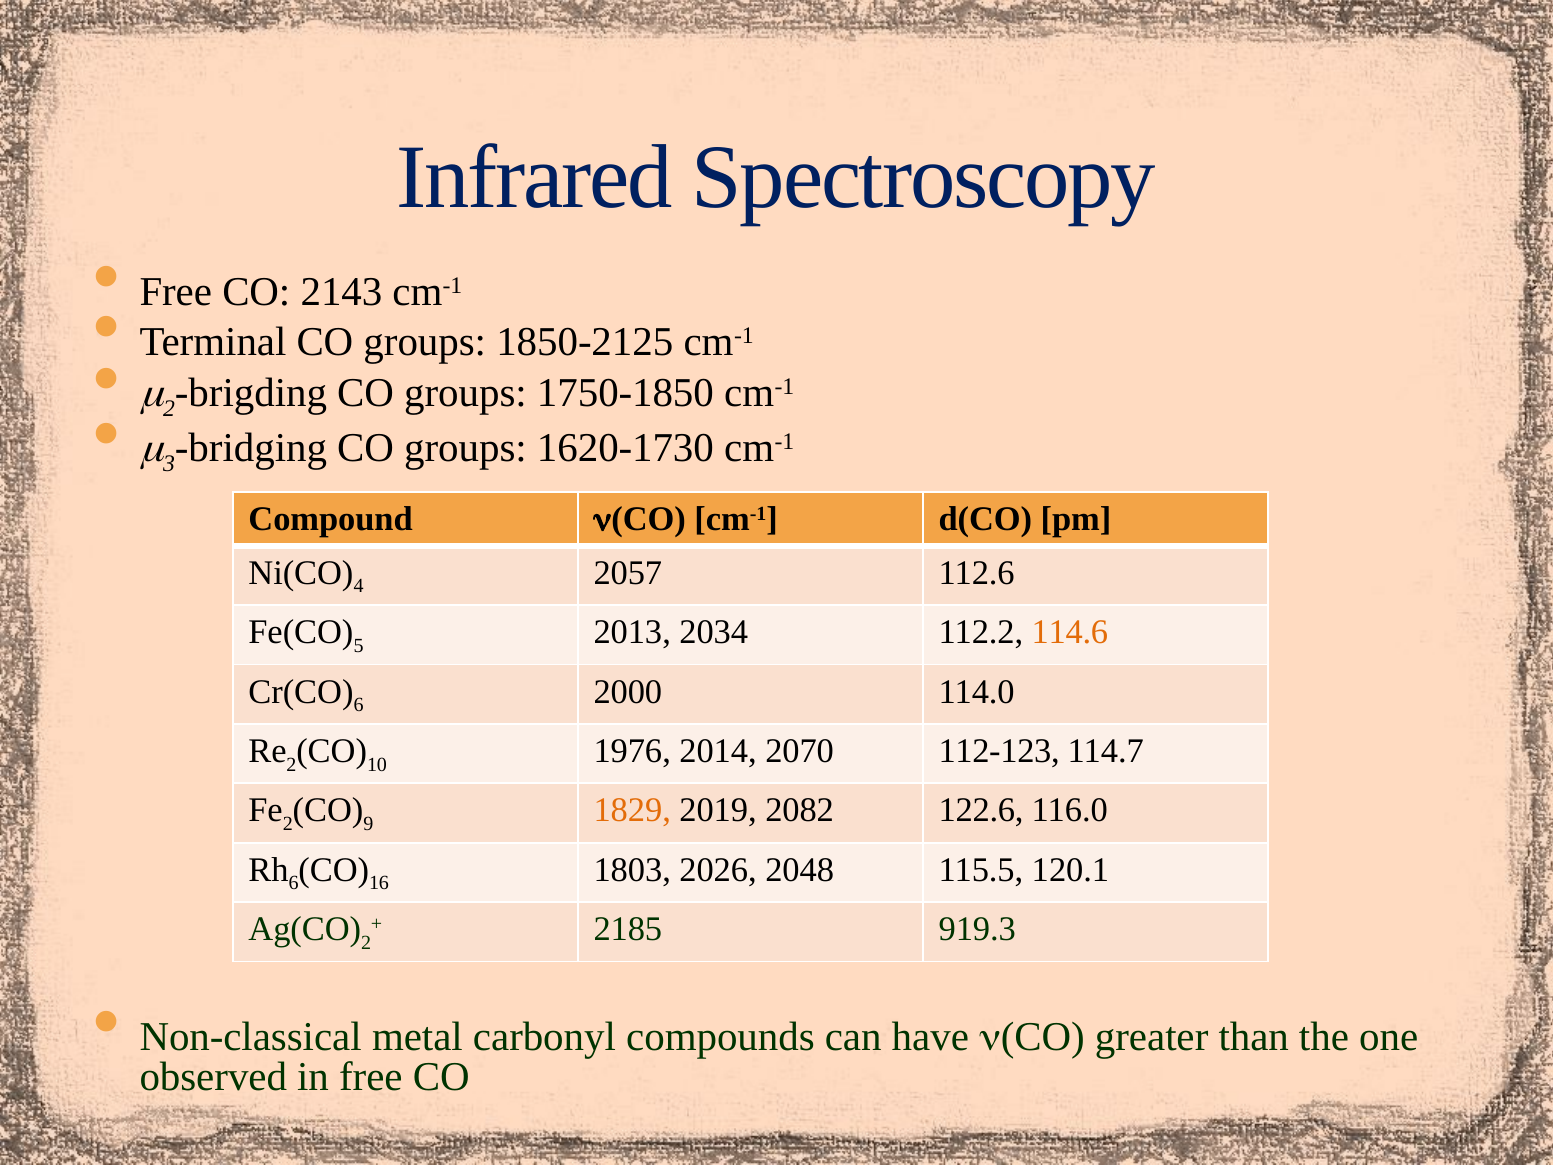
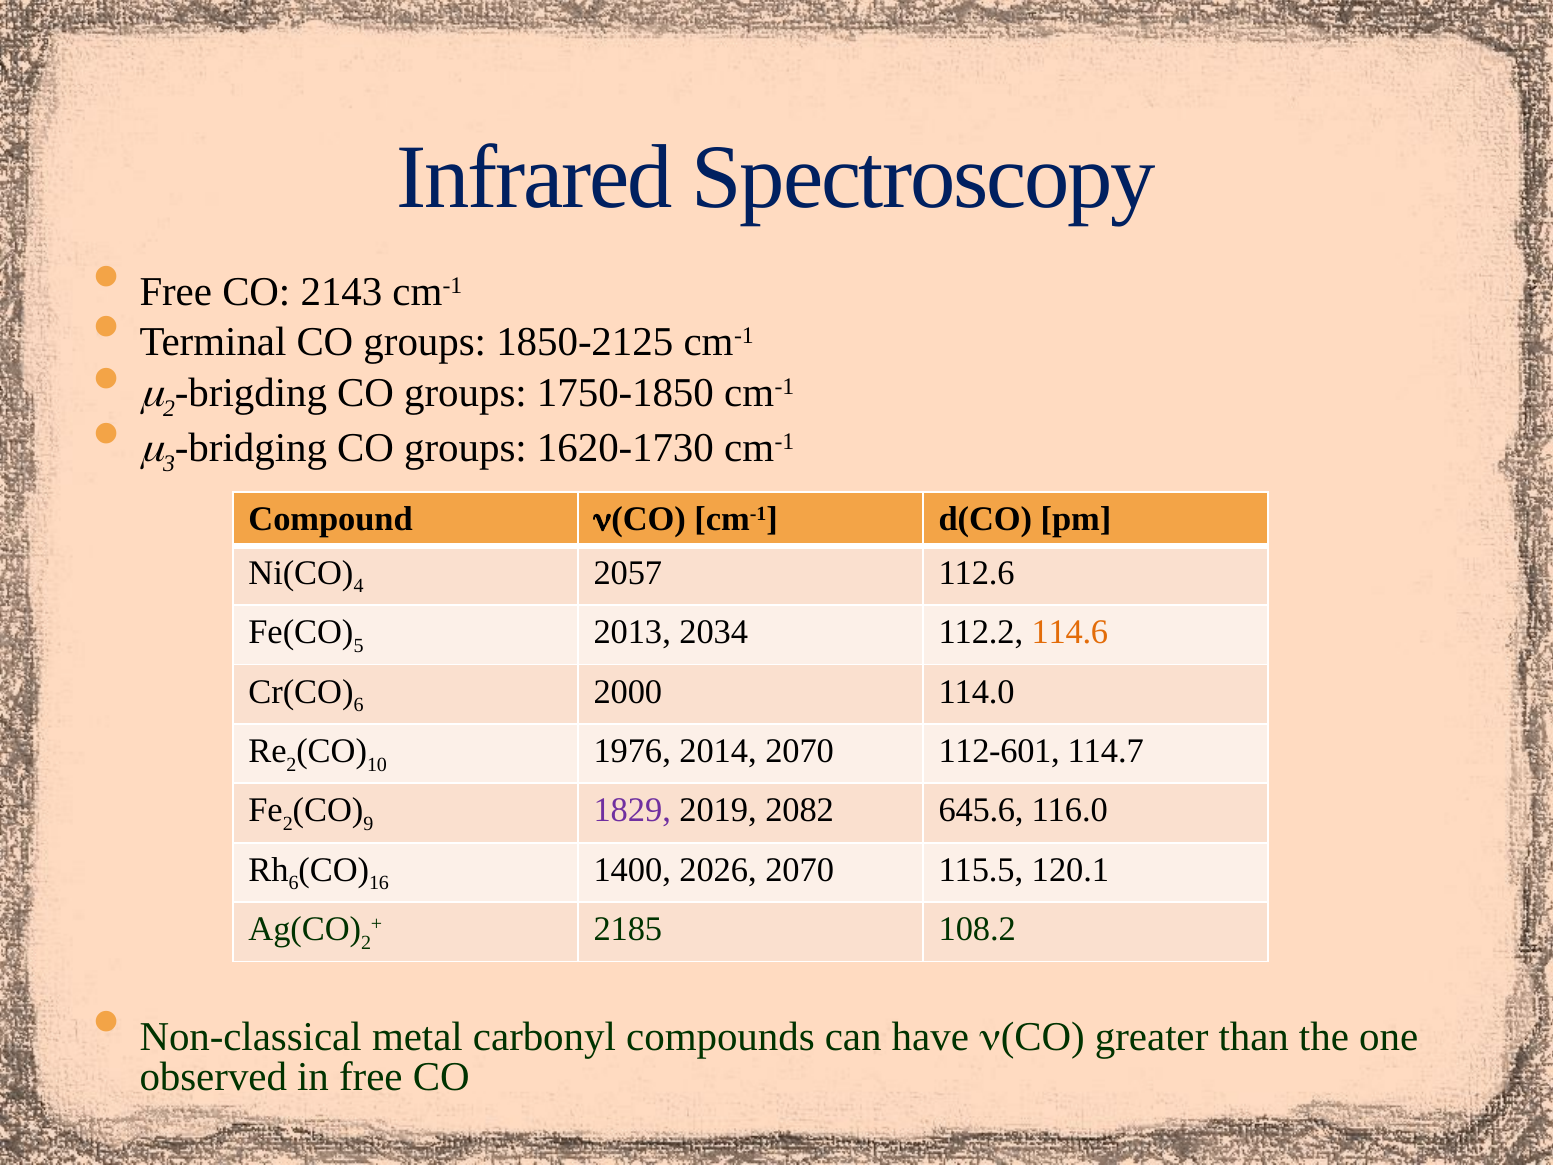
112-123: 112-123 -> 112-601
1829 colour: orange -> purple
122.6: 122.6 -> 645.6
1803: 1803 -> 1400
2026 2048: 2048 -> 2070
919.3: 919.3 -> 108.2
